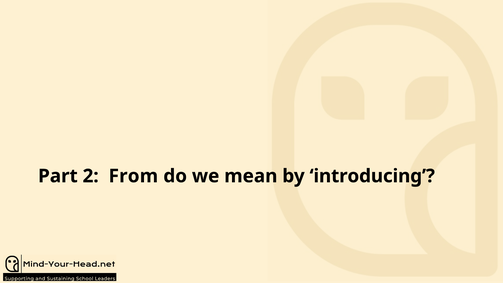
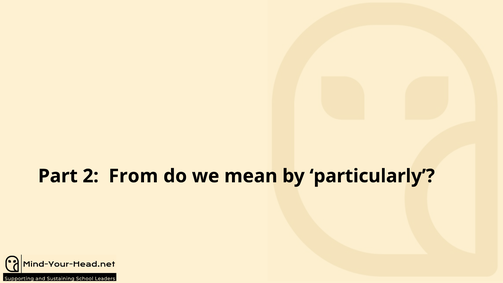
introducing: introducing -> particularly
